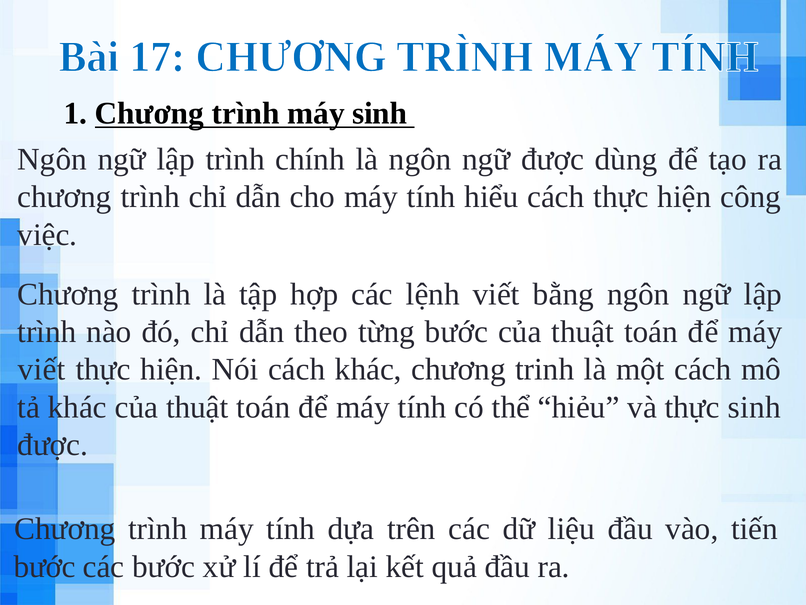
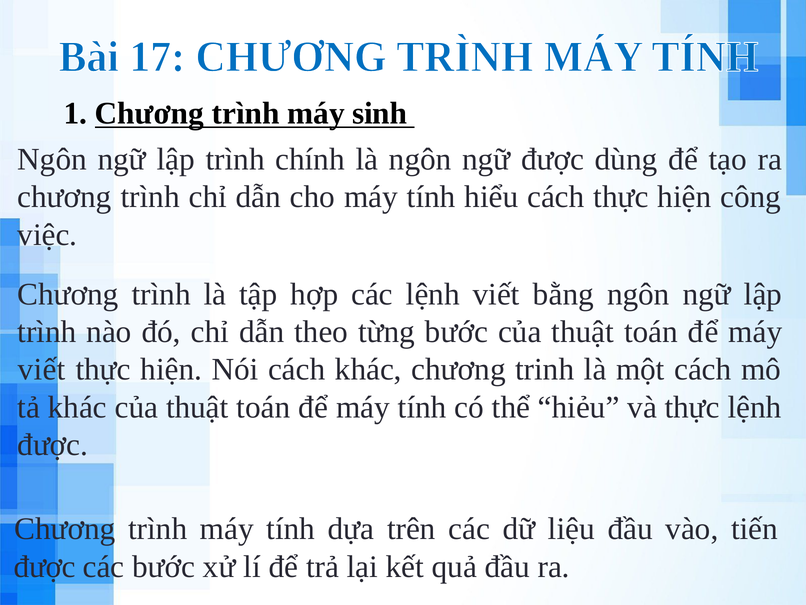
thực sinh: sinh -> lệnh
bước at (45, 566): bước -> được
